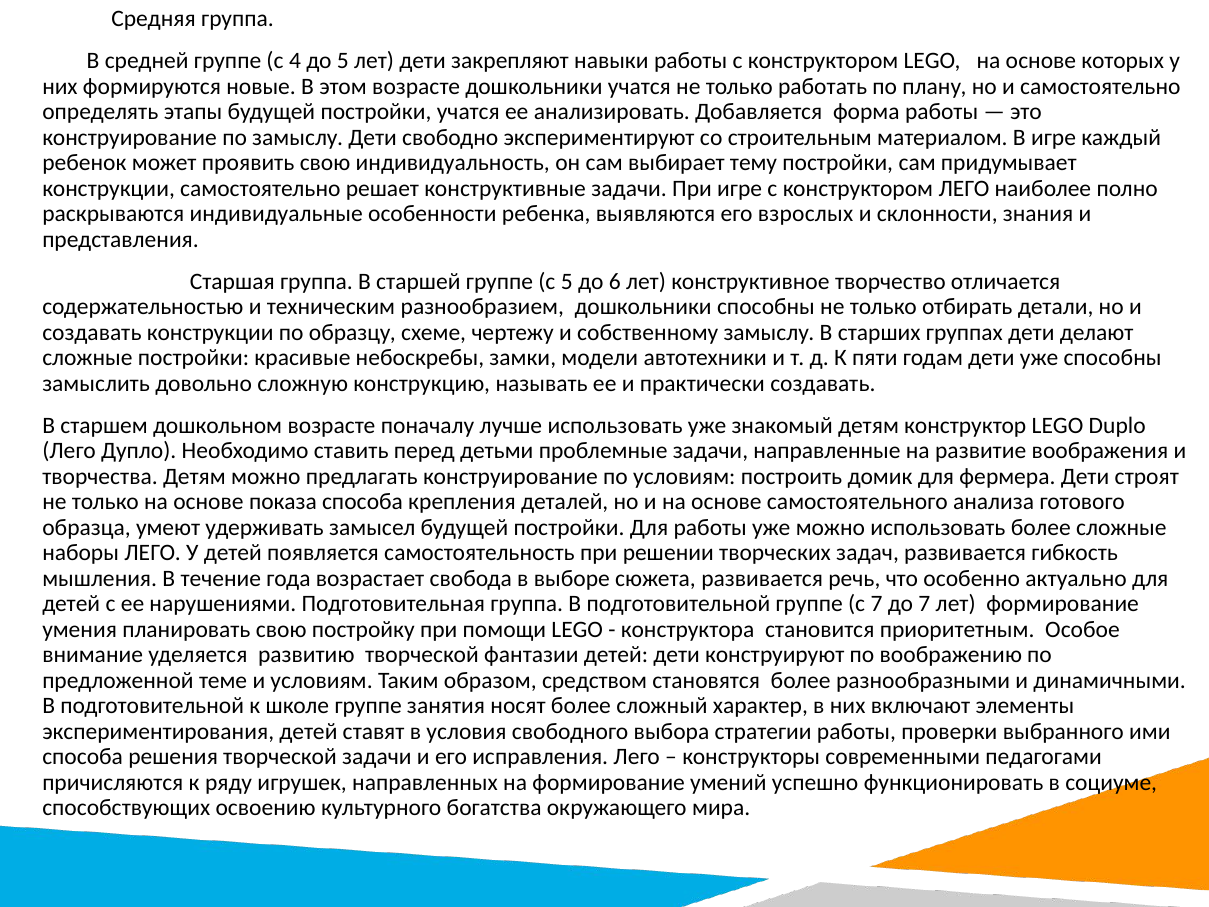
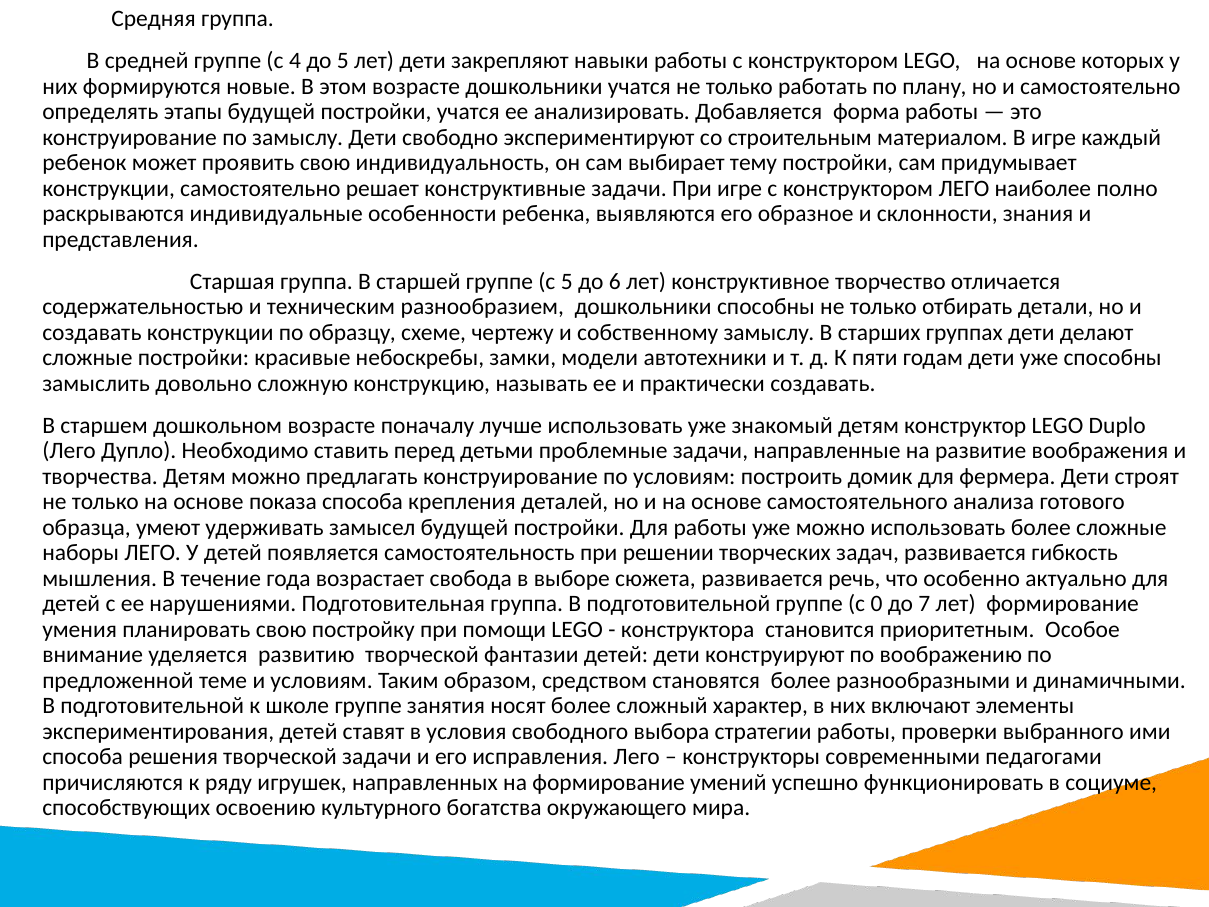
взрослых: взрослых -> образное
с 7: 7 -> 0
